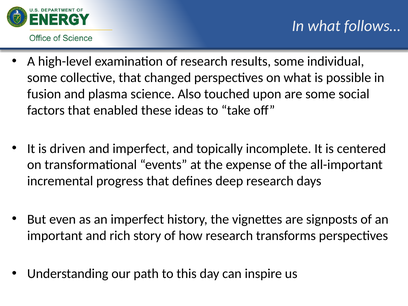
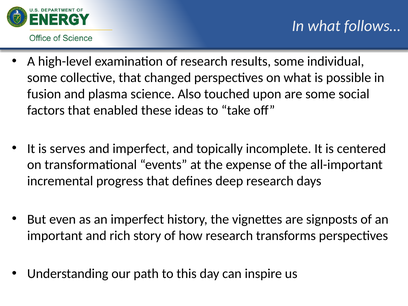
driven: driven -> serves
